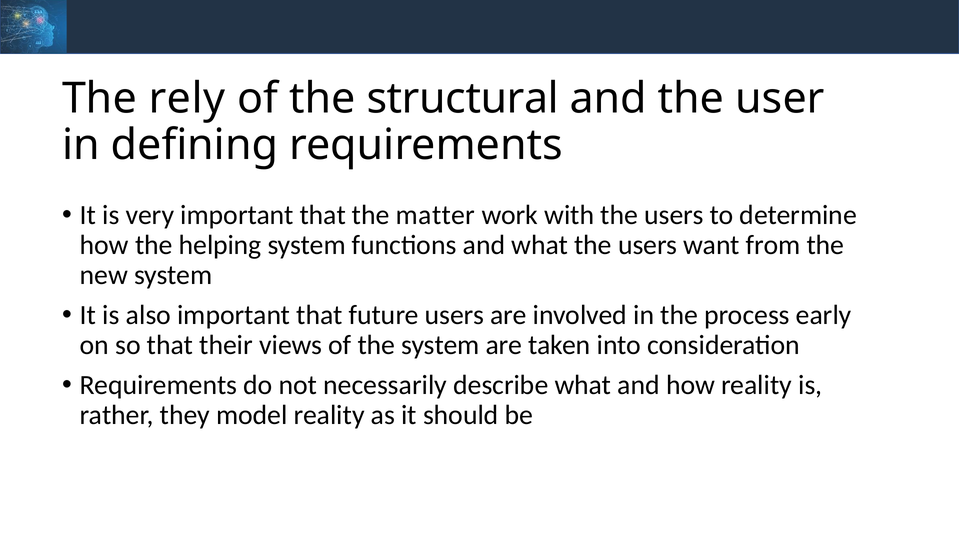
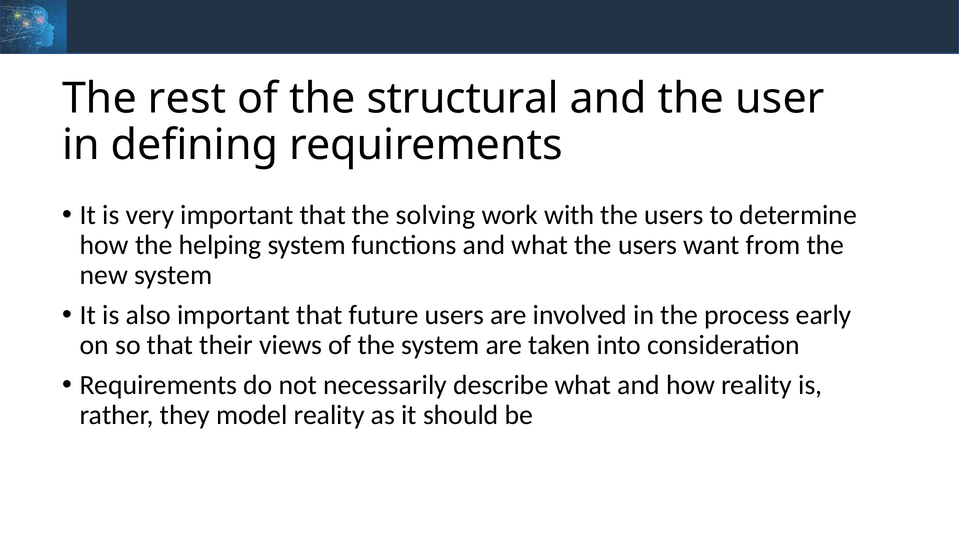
rely: rely -> rest
matter: matter -> solving
